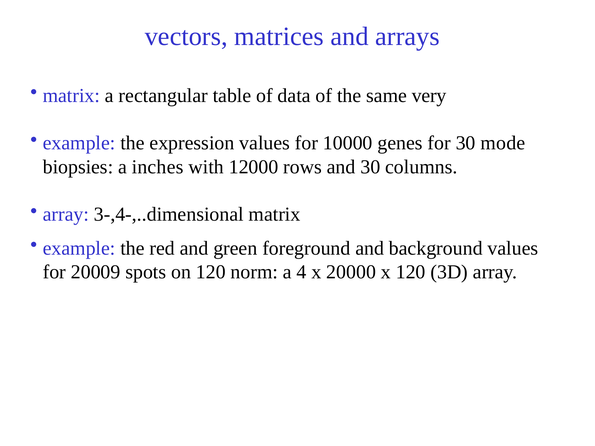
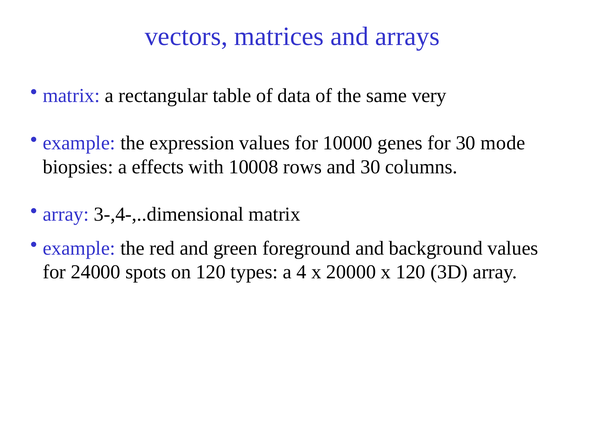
inches: inches -> effects
12000: 12000 -> 10008
20009: 20009 -> 24000
norm: norm -> types
